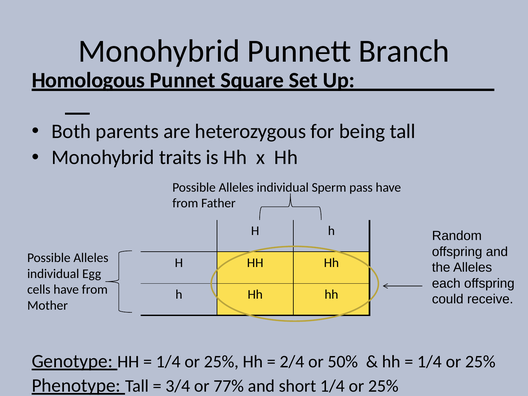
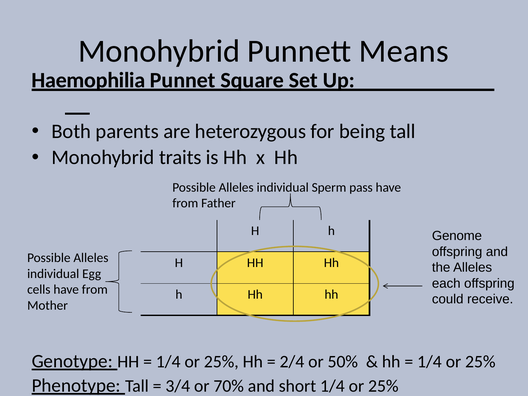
Branch: Branch -> Means
Homologous: Homologous -> Haemophilia
Random: Random -> Genome
77%: 77% -> 70%
